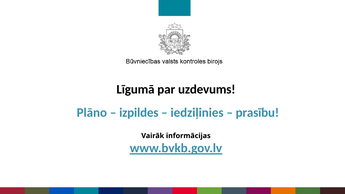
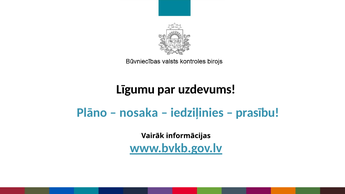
Līgumā: Līgumā -> Līgumu
izpildes: izpildes -> nosaka
